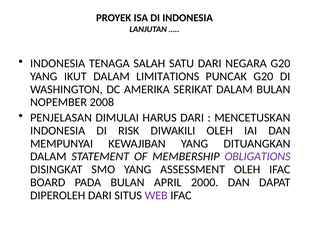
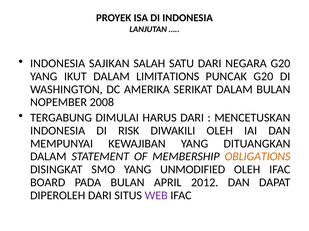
TENAGA: TENAGA -> SAJIKAN
PENJELASAN: PENJELASAN -> TERGABUNG
OBLIGATIONS colour: purple -> orange
ASSESSMENT: ASSESSMENT -> UNMODIFIED
2000: 2000 -> 2012
